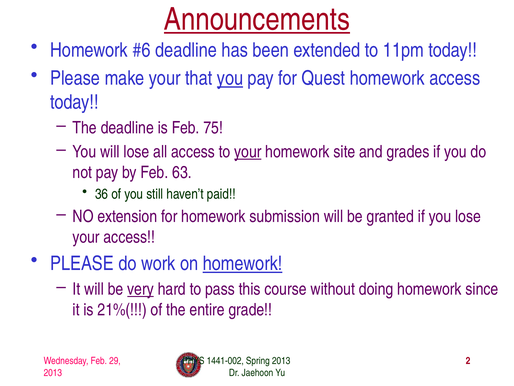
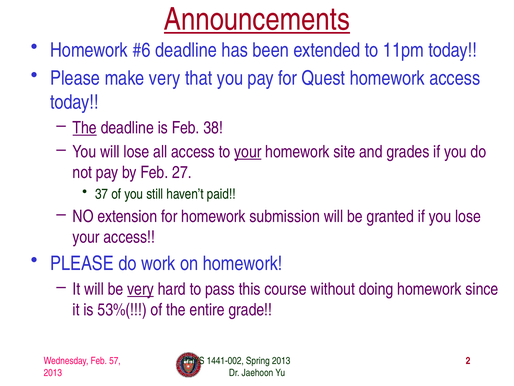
make your: your -> very
you at (230, 78) underline: present -> none
The at (85, 128) underline: none -> present
75: 75 -> 38
63: 63 -> 27
36: 36 -> 37
homework at (243, 263) underline: present -> none
21%(: 21%( -> 53%(
29: 29 -> 57
